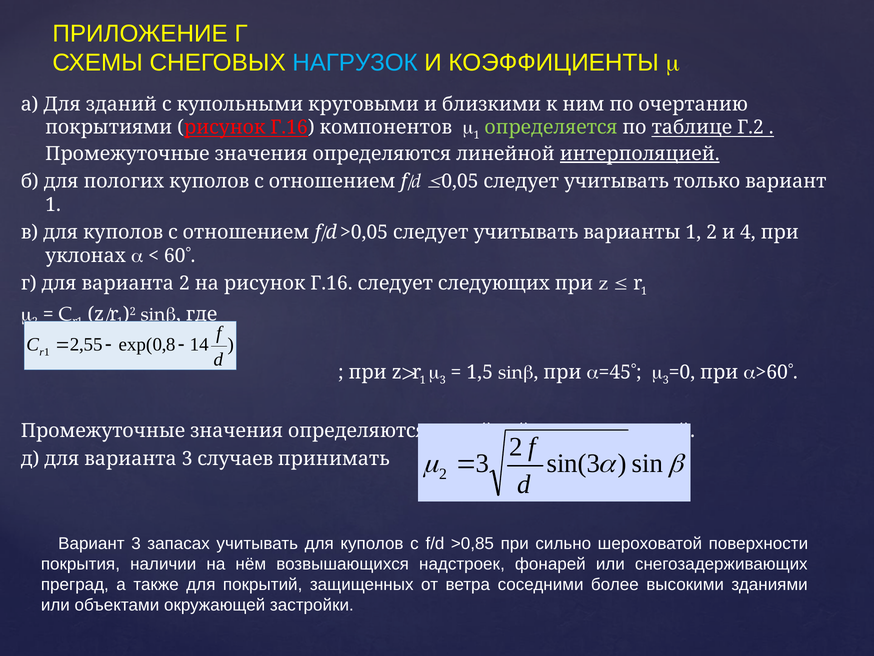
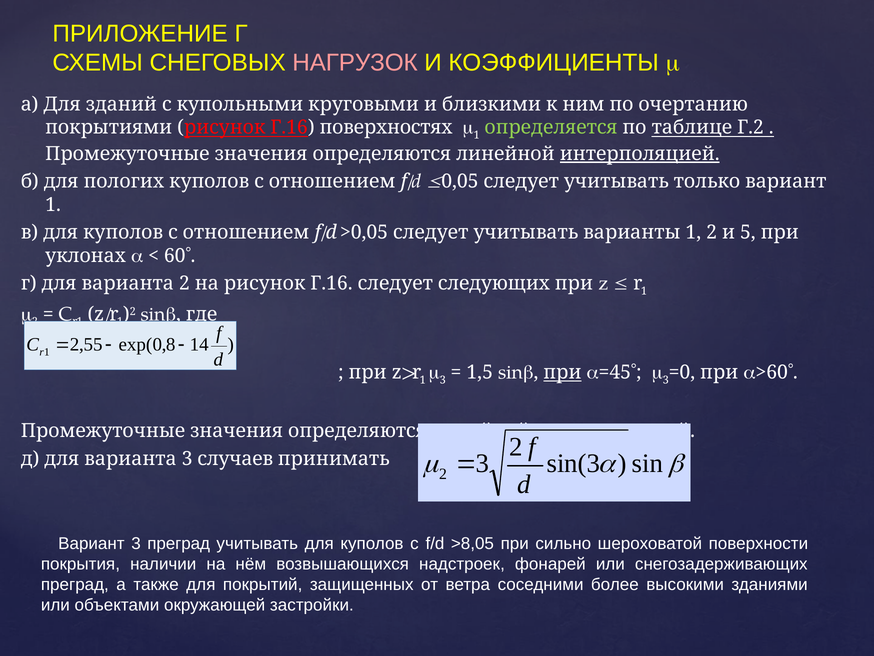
НАГРУЗОК colour: light blue -> pink
компонентов: компонентов -> поверхностях
4: 4 -> 5
при at (562, 372) underline: none -> present
3 запасах: запасах -> преград
>0,85: >0,85 -> >8,05
